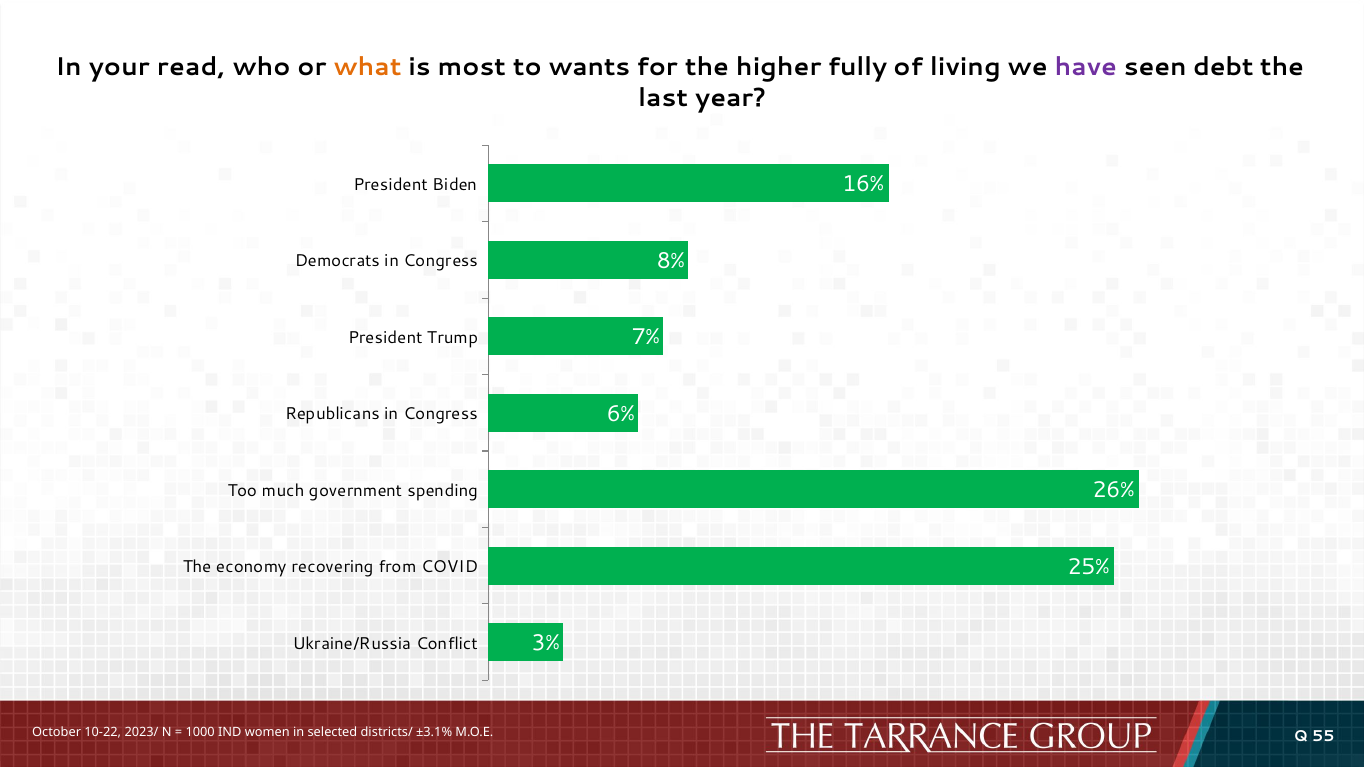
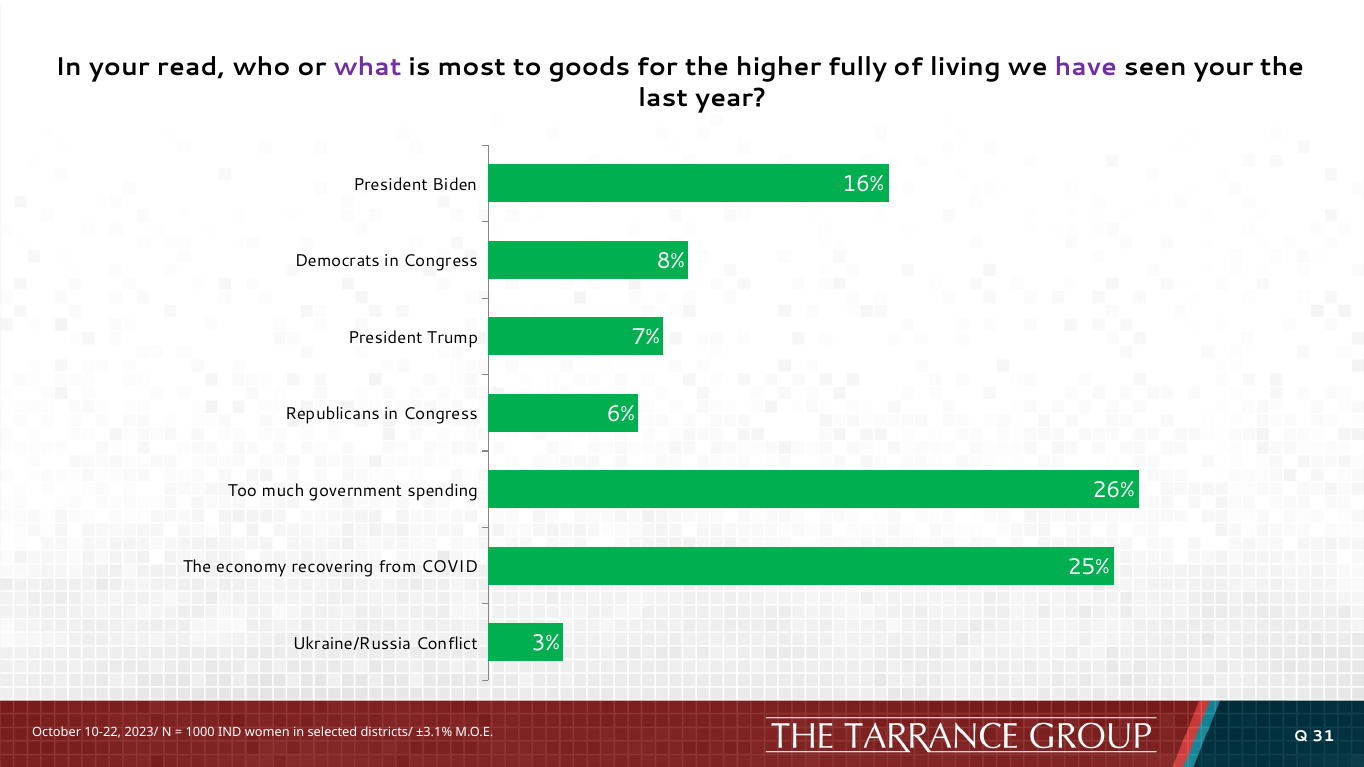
what colour: orange -> purple
wants: wants -> goods
seen debt: debt -> your
55: 55 -> 31
